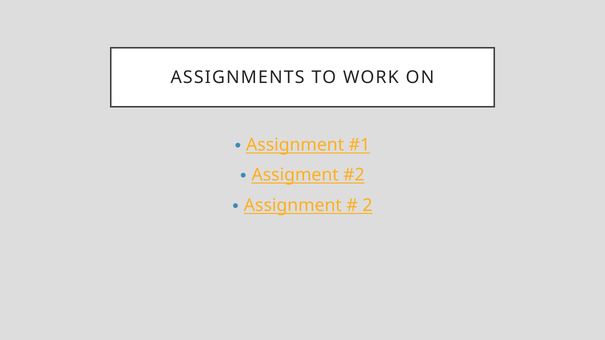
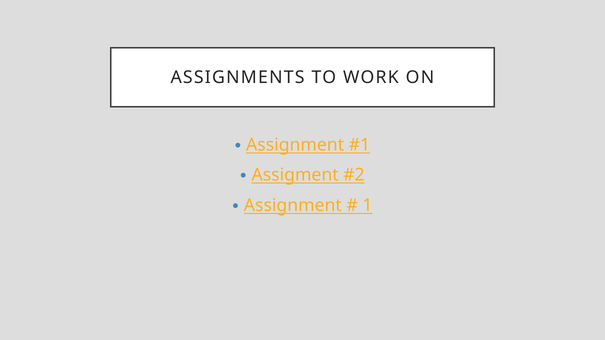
2: 2 -> 1
